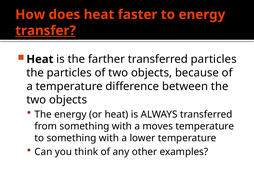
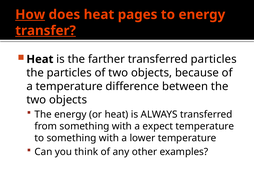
How underline: none -> present
faster: faster -> pages
moves: moves -> expect
